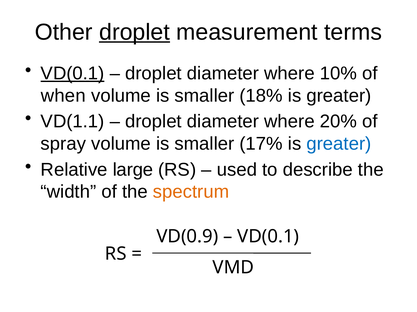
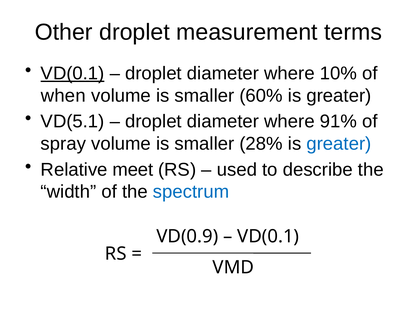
droplet at (135, 32) underline: present -> none
18%: 18% -> 60%
VD(1.1: VD(1.1 -> VD(5.1
20%: 20% -> 91%
17%: 17% -> 28%
large: large -> meet
spectrum colour: orange -> blue
